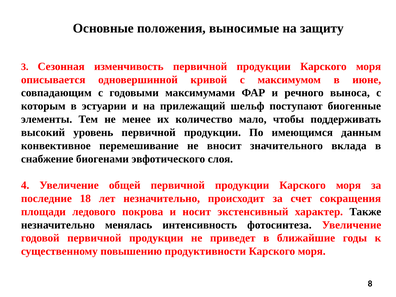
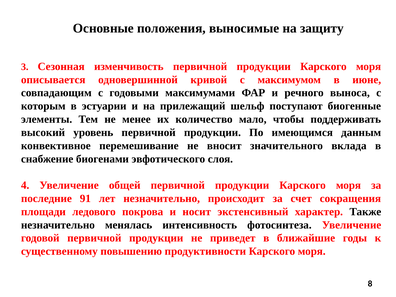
18: 18 -> 91
